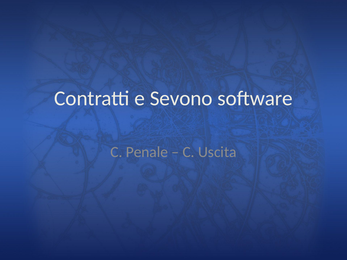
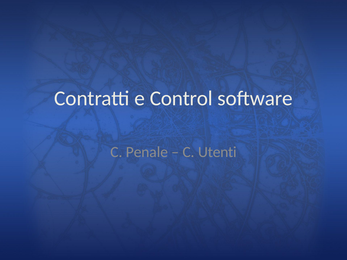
Sevono: Sevono -> Control
Uscita: Uscita -> Utenti
